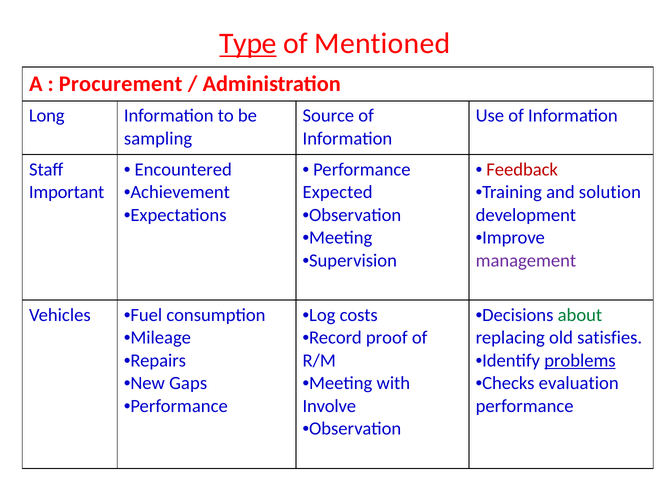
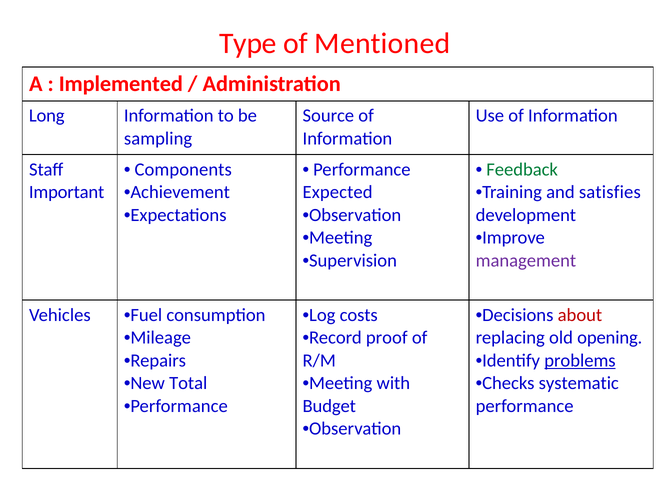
Type underline: present -> none
Procurement: Procurement -> Implemented
Encountered: Encountered -> Components
Feedback colour: red -> green
solution: solution -> satisfies
about colour: green -> red
satisfies: satisfies -> opening
Gaps: Gaps -> Total
evaluation: evaluation -> systematic
Involve: Involve -> Budget
